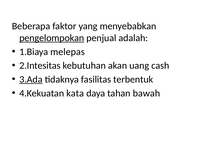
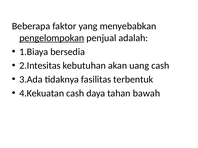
melepas: melepas -> bersedia
3.Ada underline: present -> none
4.Kekuatan kata: kata -> cash
